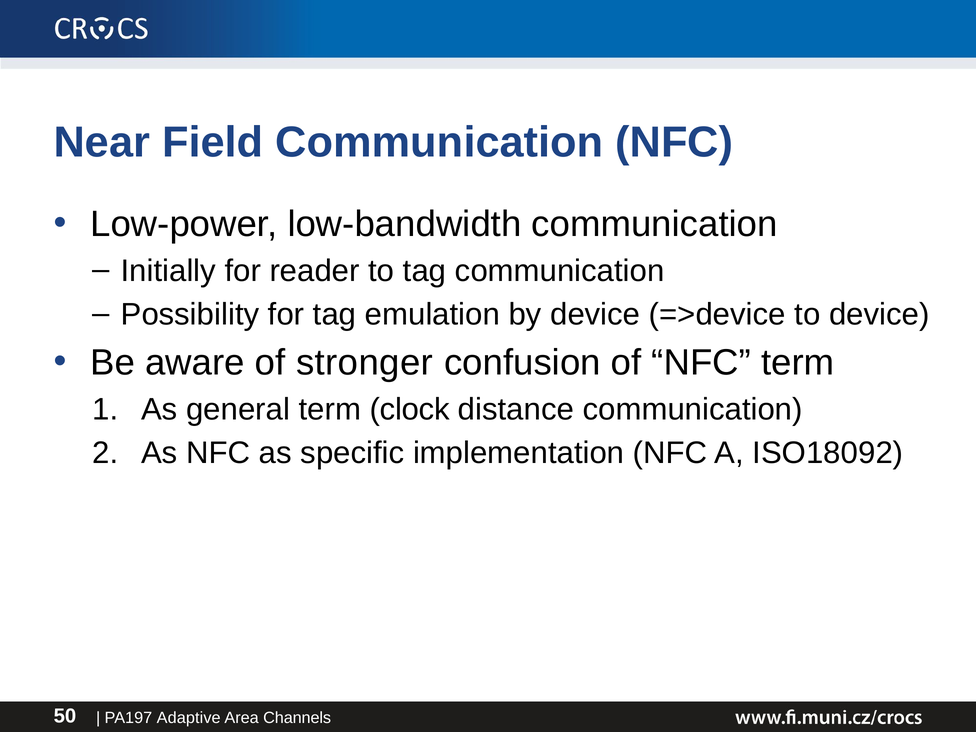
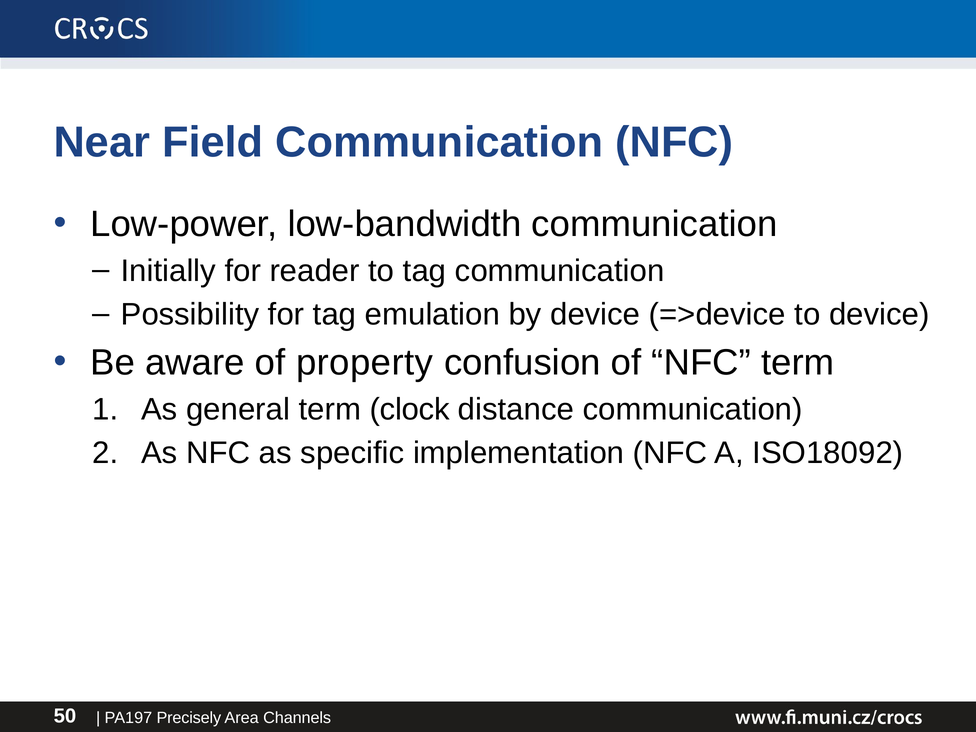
stronger: stronger -> property
Adaptive: Adaptive -> Precisely
